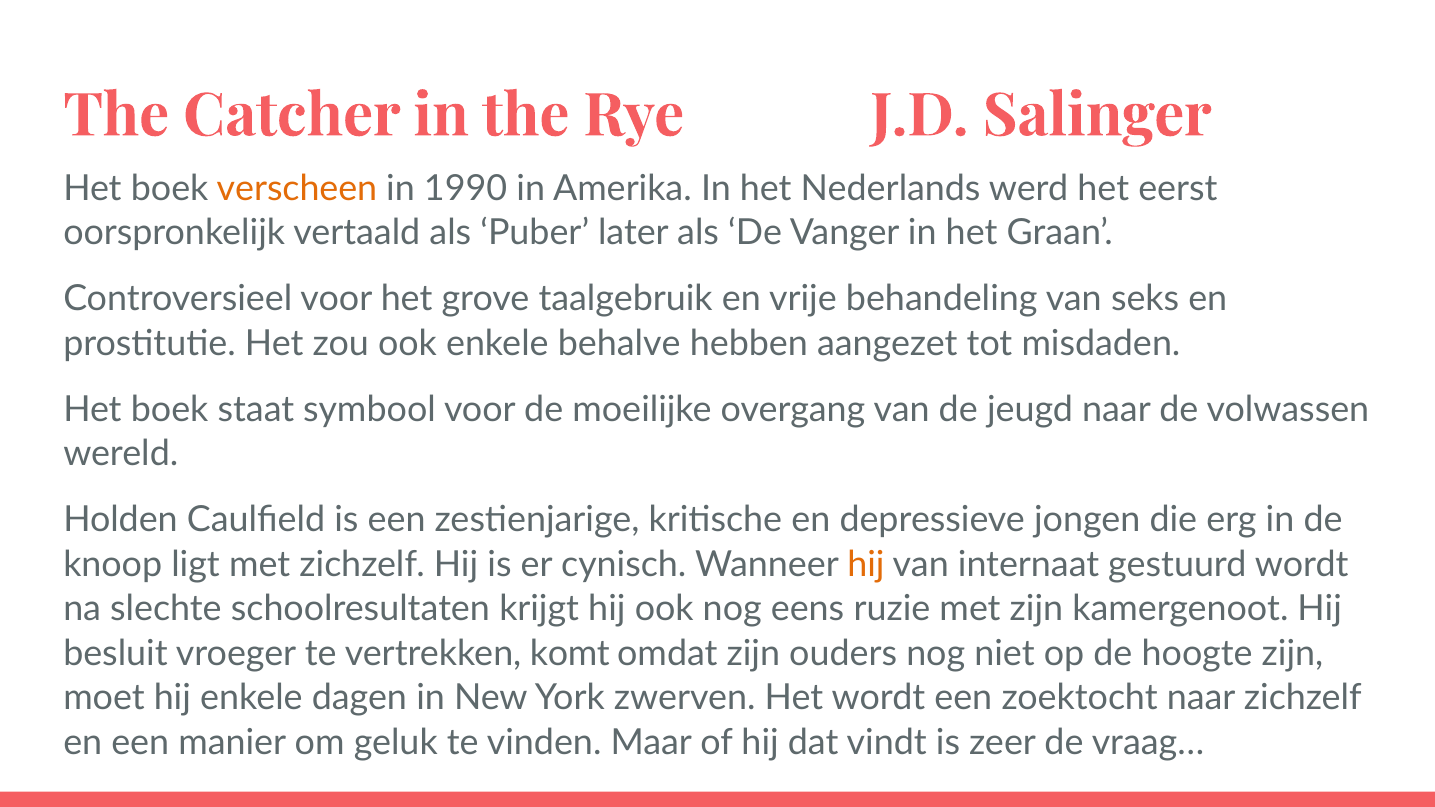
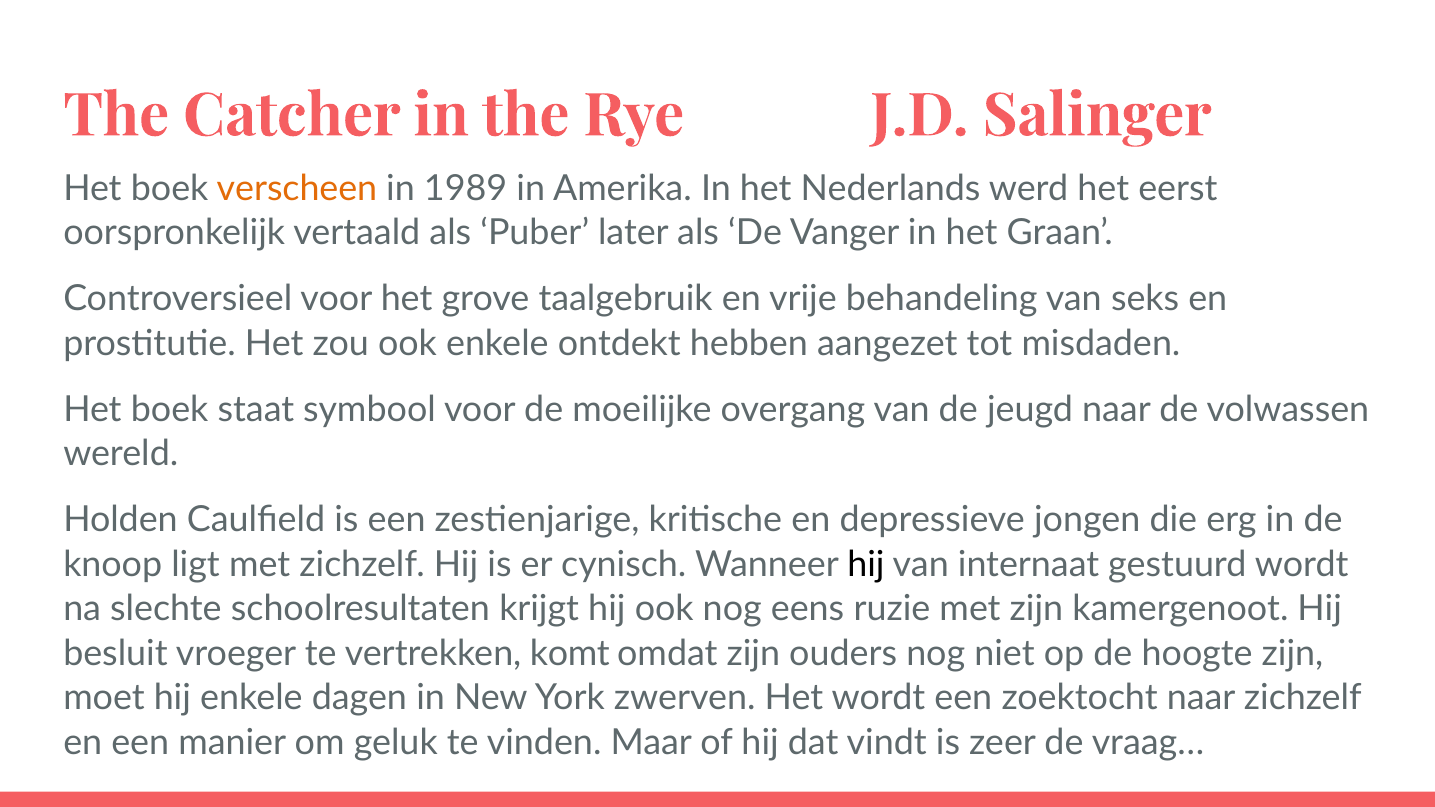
1990: 1990 -> 1989
behalve: behalve -> ontdekt
hij at (866, 565) colour: orange -> black
